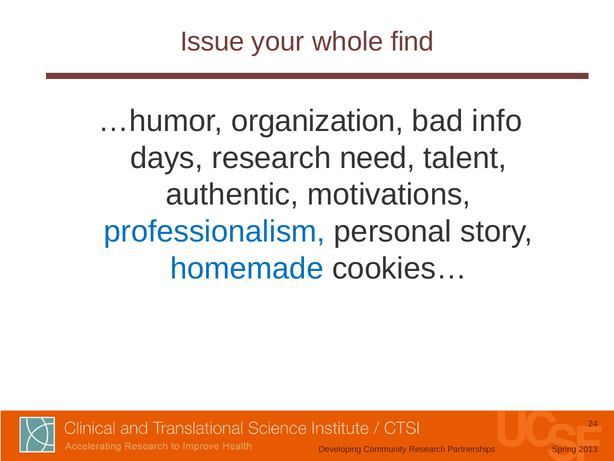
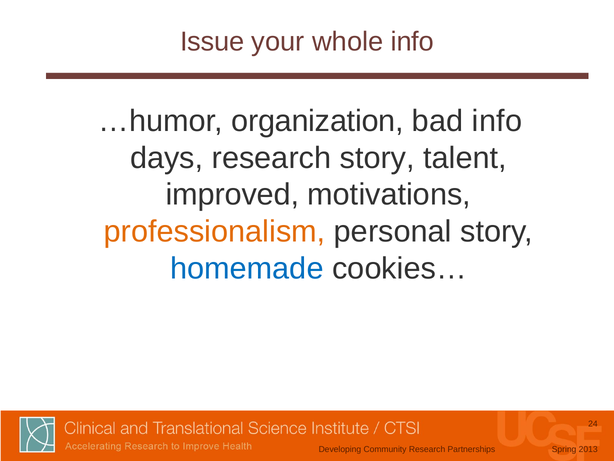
whole find: find -> info
research need: need -> story
authentic: authentic -> improved
professionalism colour: blue -> orange
